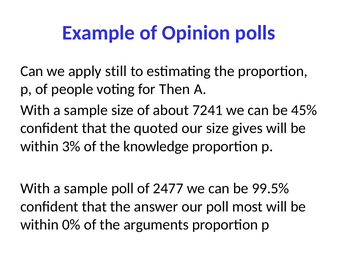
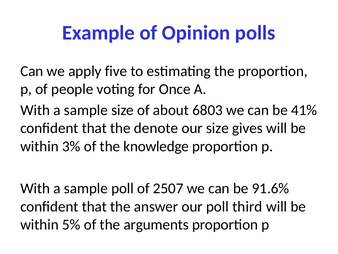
still: still -> five
Then: Then -> Once
7241: 7241 -> 6803
45%: 45% -> 41%
quoted: quoted -> denote
2477: 2477 -> 2507
99.5%: 99.5% -> 91.6%
most: most -> third
0%: 0% -> 5%
